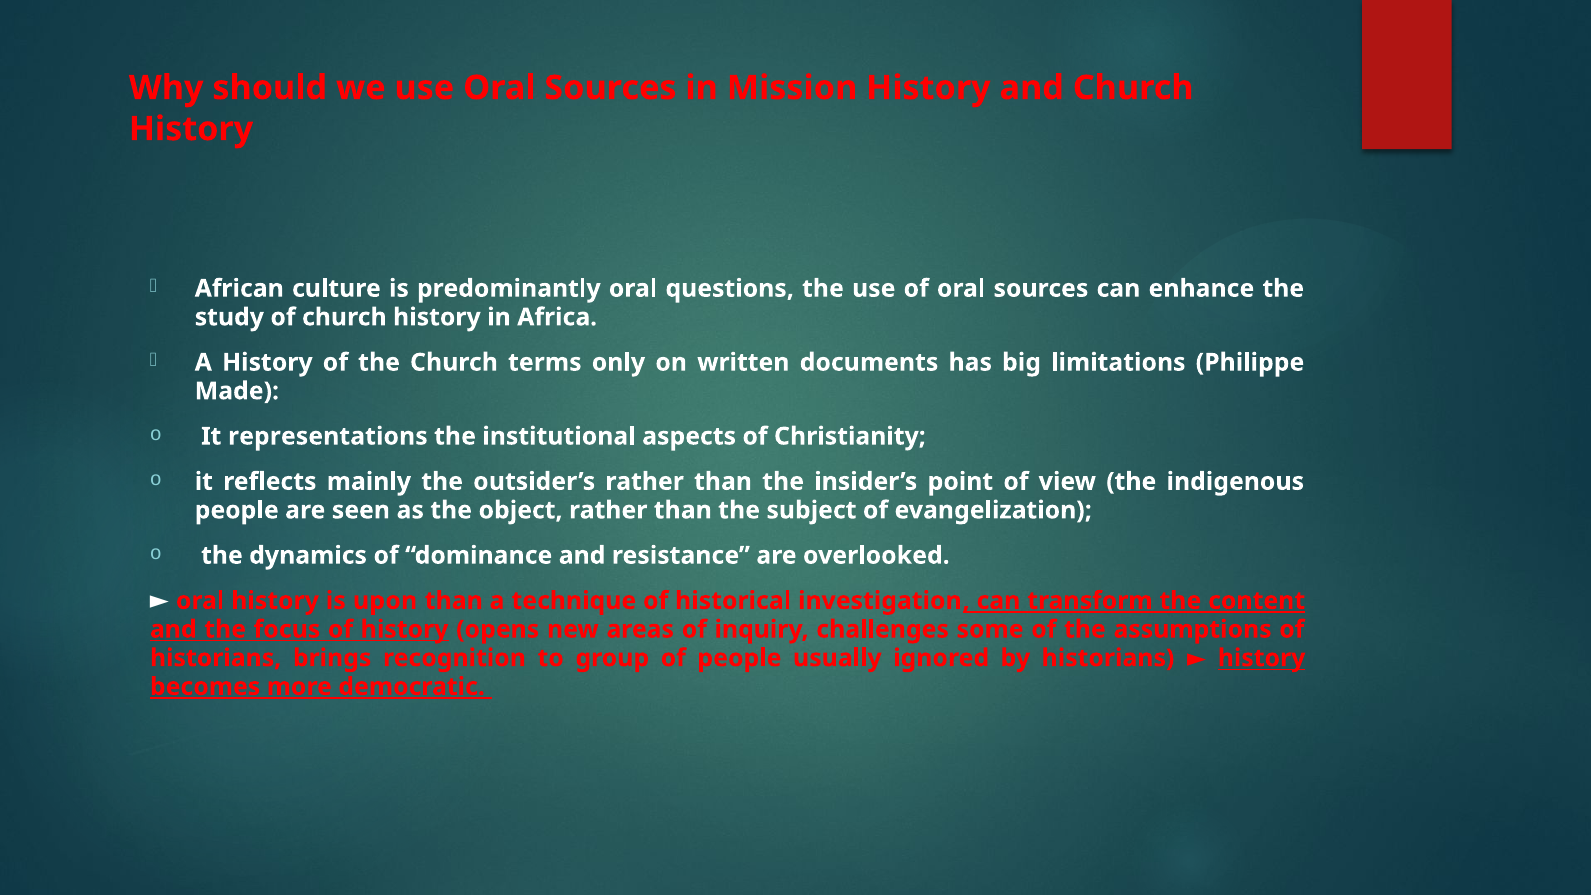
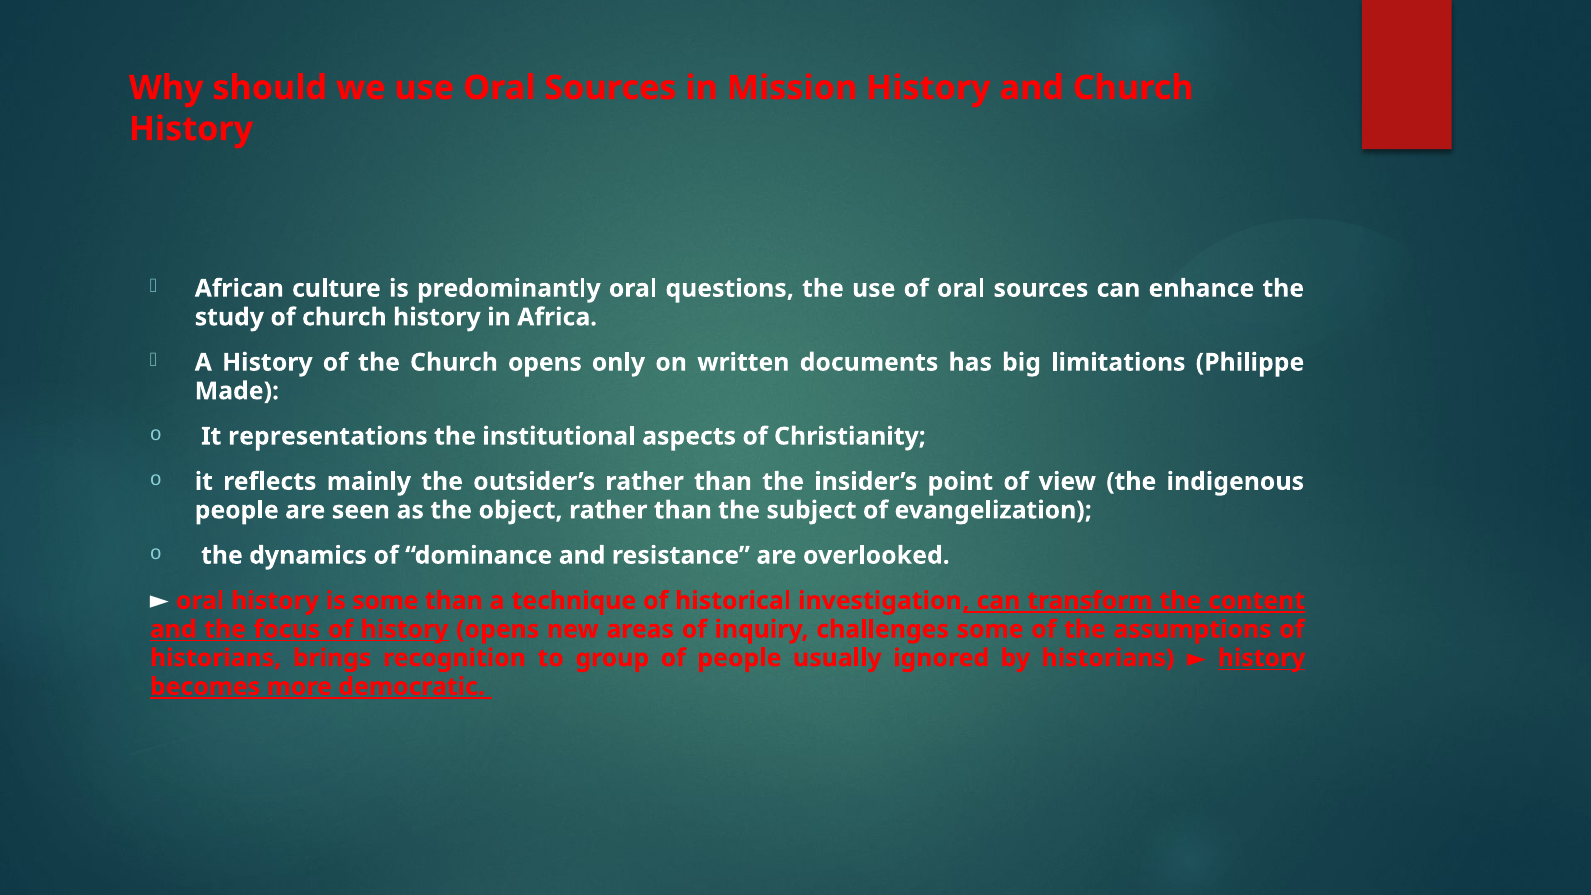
Church terms: terms -> opens
is upon: upon -> some
